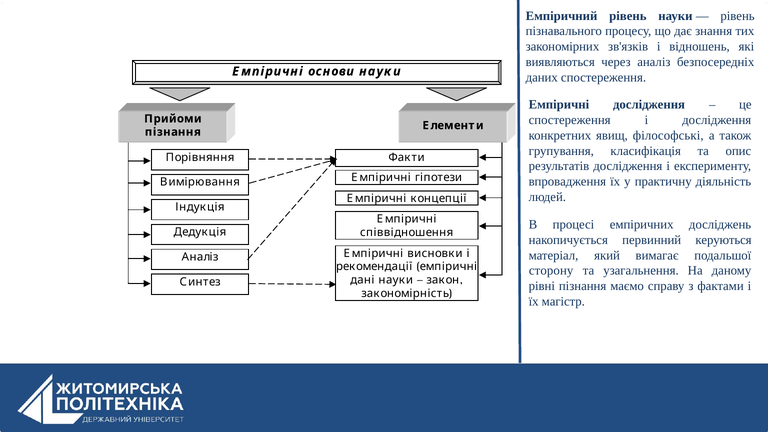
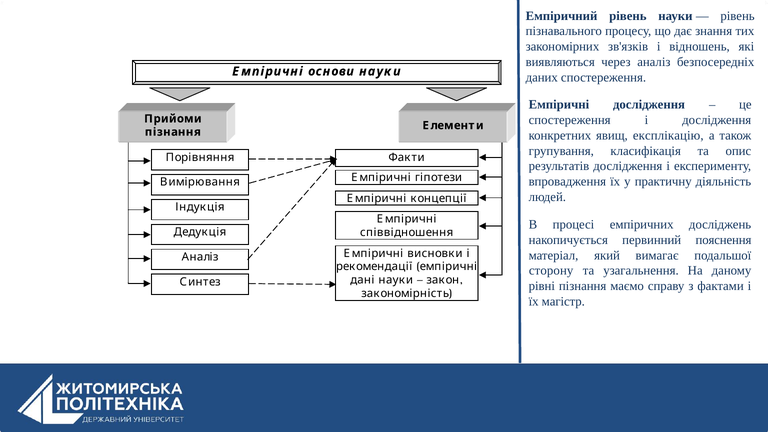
філософські: філософські -> експлікацію
керуються: керуються -> пояснення
